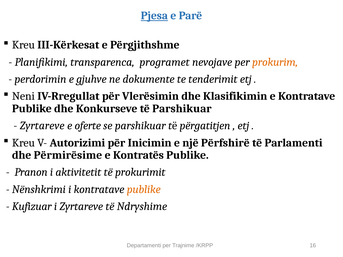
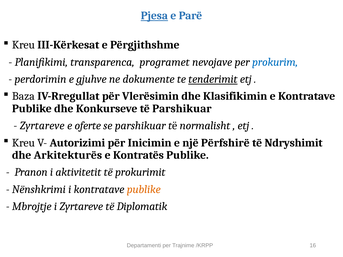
prokurim colour: orange -> blue
tenderimit underline: none -> present
Neni: Neni -> Baza
përgatitjen: përgatitjen -> normalisht
Parlamenti: Parlamenti -> Ndryshimit
Përmirësime: Përmirësime -> Arkitekturës
Kufizuar: Kufizuar -> Mbrojtje
Ndryshime: Ndryshime -> Diplomatik
